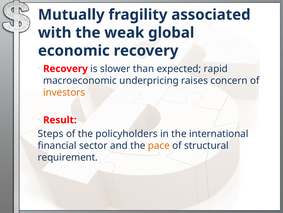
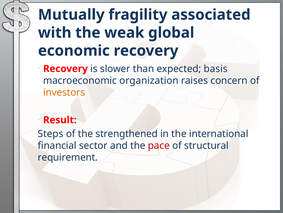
rapid: rapid -> basis
underpricing: underpricing -> organization
policyholders: policyholders -> strengthened
pace colour: orange -> red
